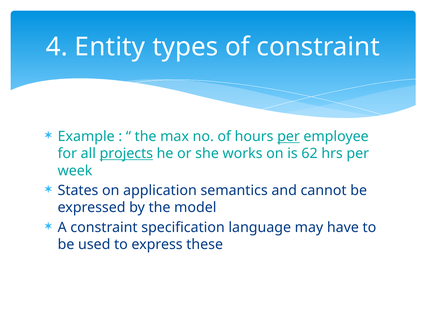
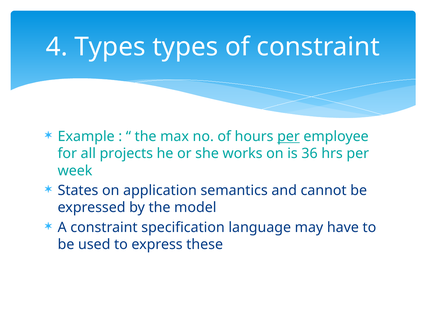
4 Entity: Entity -> Types
projects underline: present -> none
62: 62 -> 36
